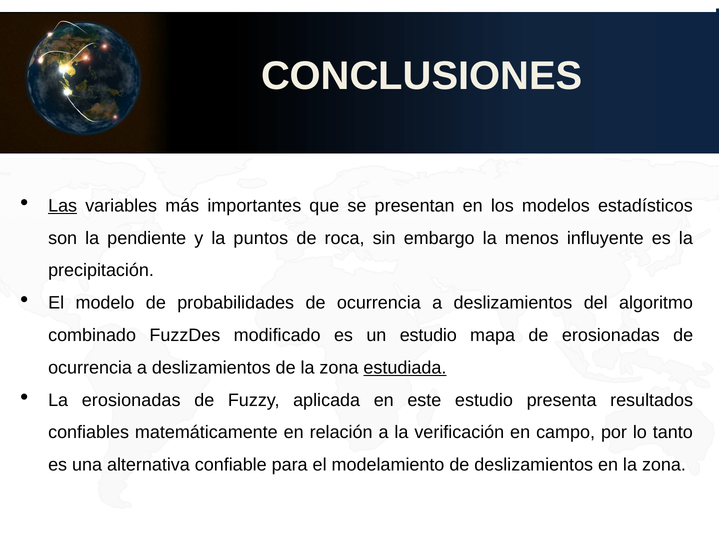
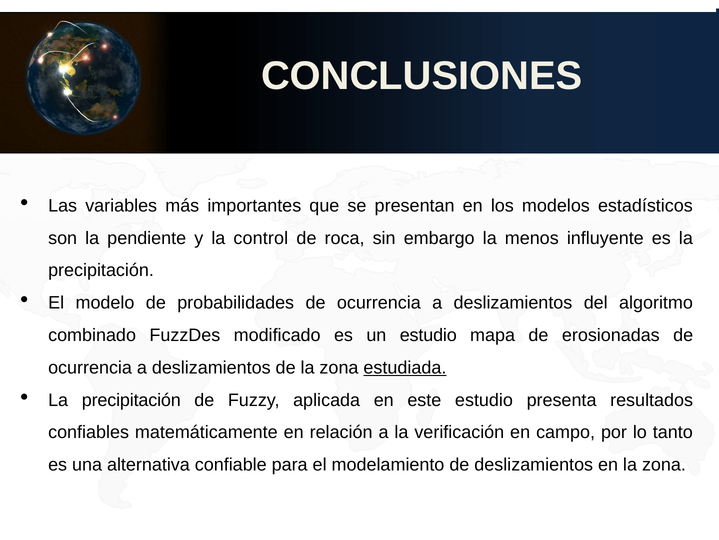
Las underline: present -> none
puntos: puntos -> control
erosionadas at (131, 400): erosionadas -> precipitación
